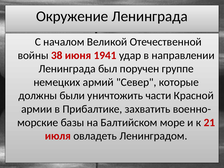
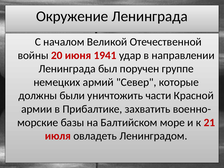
38: 38 -> 20
